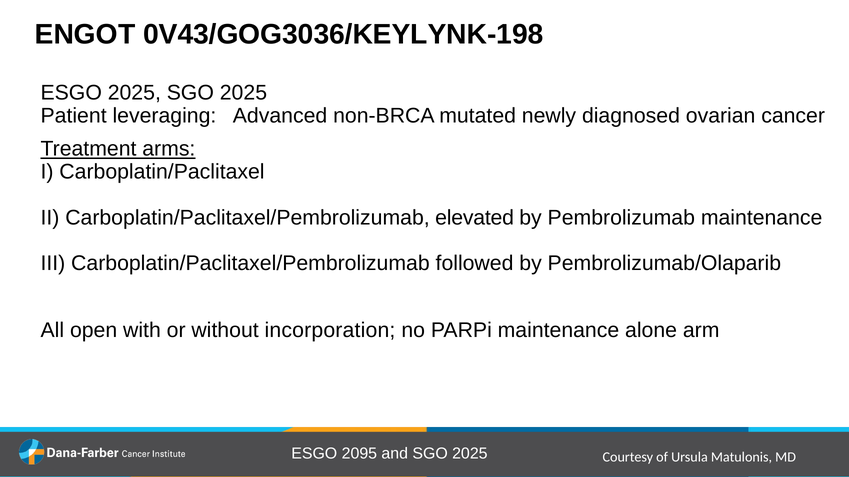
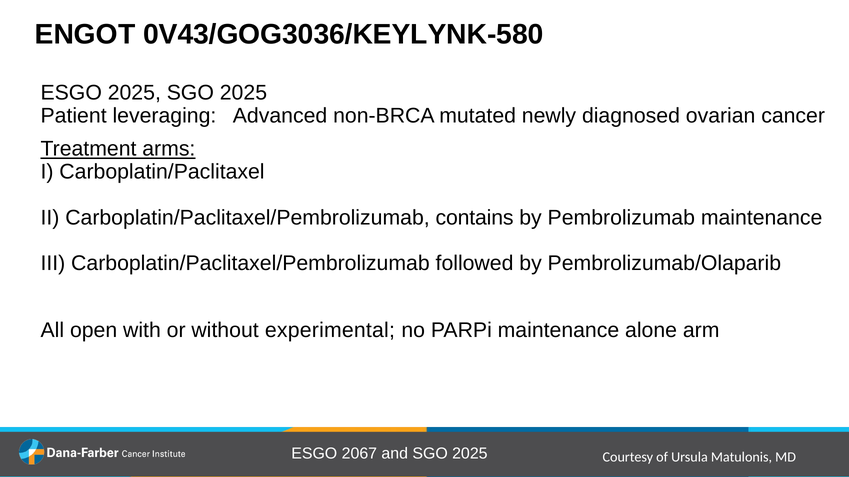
0V43/GOG3036/KEYLYNK-198: 0V43/GOG3036/KEYLYNK-198 -> 0V43/GOG3036/KEYLYNK-580
elevated: elevated -> contains
incorporation: incorporation -> experimental
2095: 2095 -> 2067
